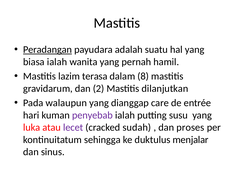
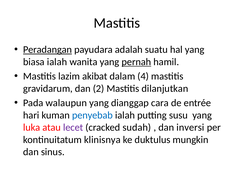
pernah underline: none -> present
terasa: terasa -> akibat
8: 8 -> 4
care: care -> cara
penyebab colour: purple -> blue
proses: proses -> inversi
sehingga: sehingga -> klinisnya
menjalar: menjalar -> mungkin
